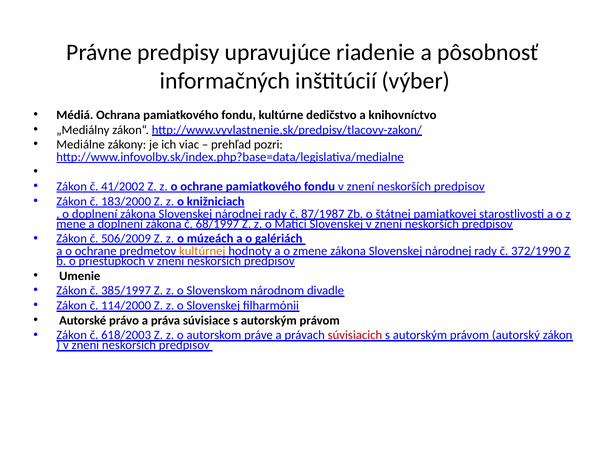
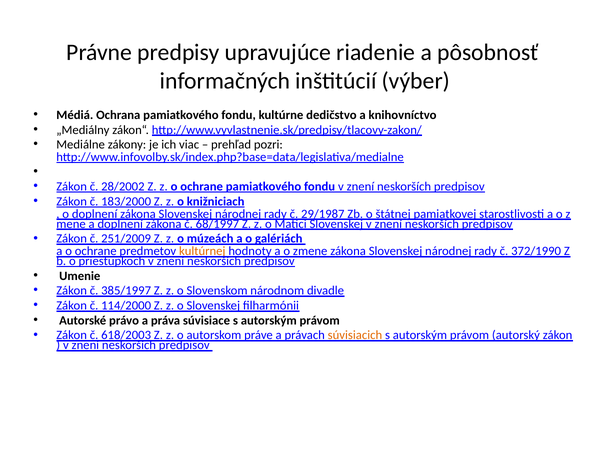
41/2002: 41/2002 -> 28/2002
87/1987: 87/1987 -> 29/1987
506/2009: 506/2009 -> 251/2009
súvisiacich colour: red -> orange
